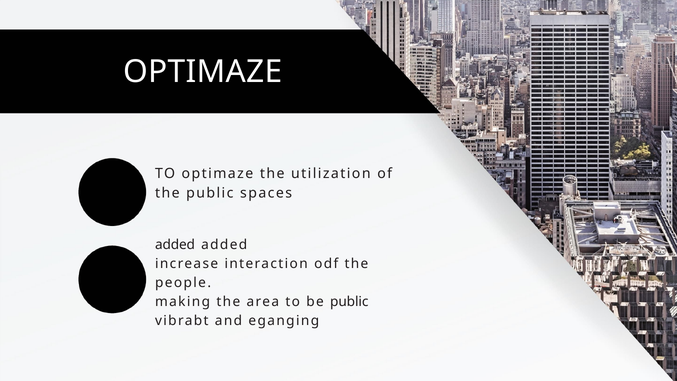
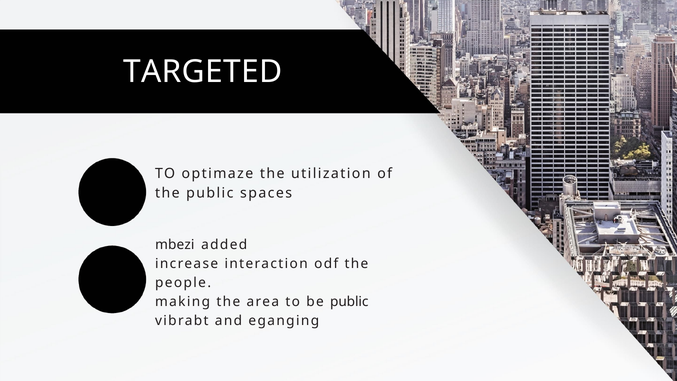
OPTIMAZE at (203, 72): OPTIMAZE -> TARGETED
added at (175, 245): added -> mbezi
